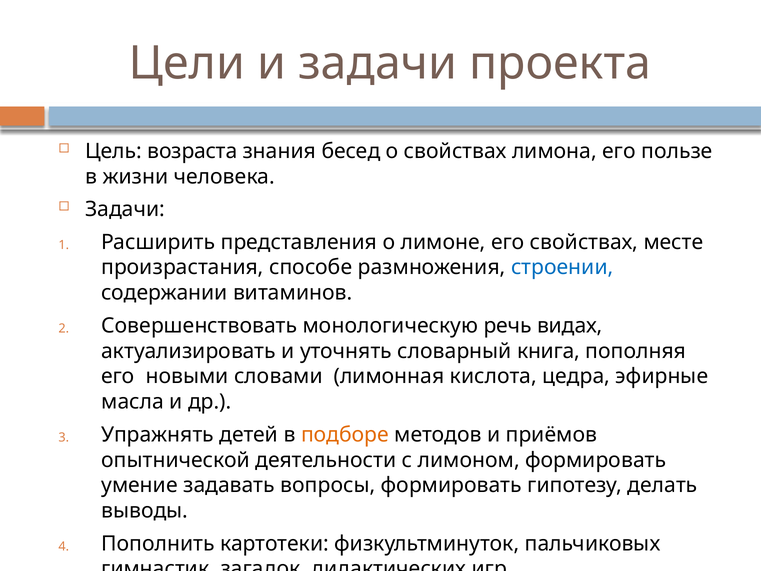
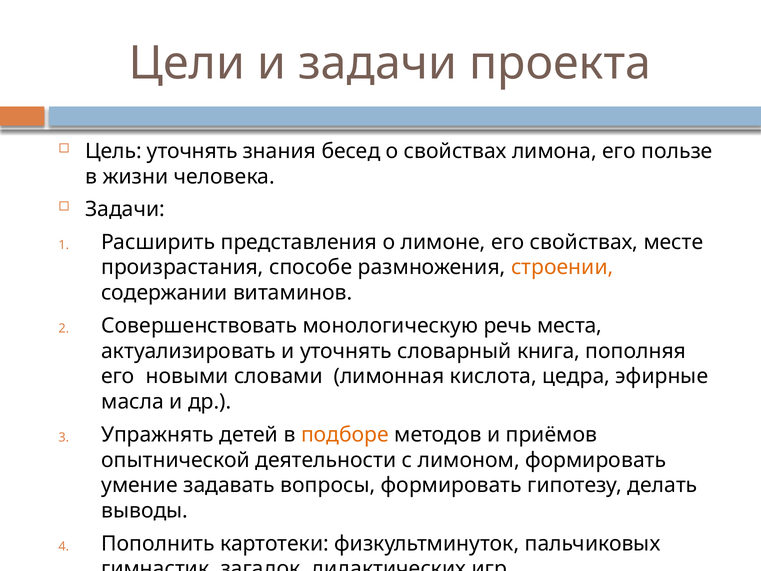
Цель возраста: возраста -> уточнять
строении colour: blue -> orange
видах: видах -> места
